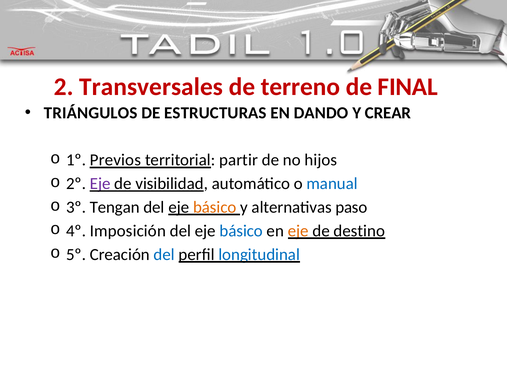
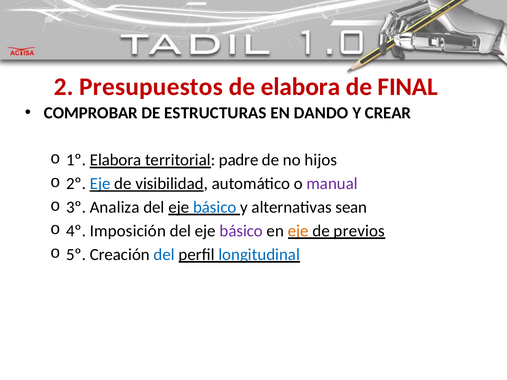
Transversales: Transversales -> Presupuestos
de terreno: terreno -> elabora
TRIÁNGULOS: TRIÁNGULOS -> COMPROBAR
1º Previos: Previos -> Elabora
partir: partir -> padre
Eje at (100, 184) colour: purple -> blue
manual colour: blue -> purple
Tengan: Tengan -> Analiza
básico at (215, 208) colour: orange -> blue
paso: paso -> sean
básico at (241, 231) colour: blue -> purple
destino: destino -> previos
